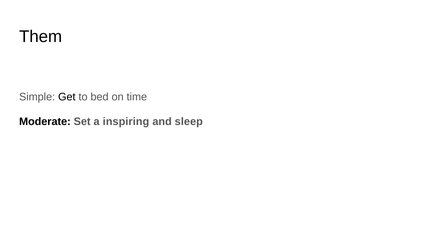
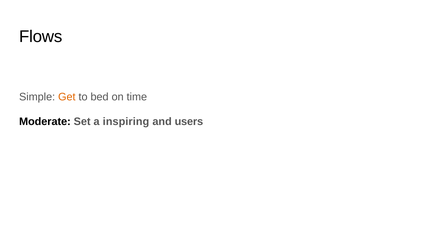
Them: Them -> Flows
Get colour: black -> orange
sleep: sleep -> users
